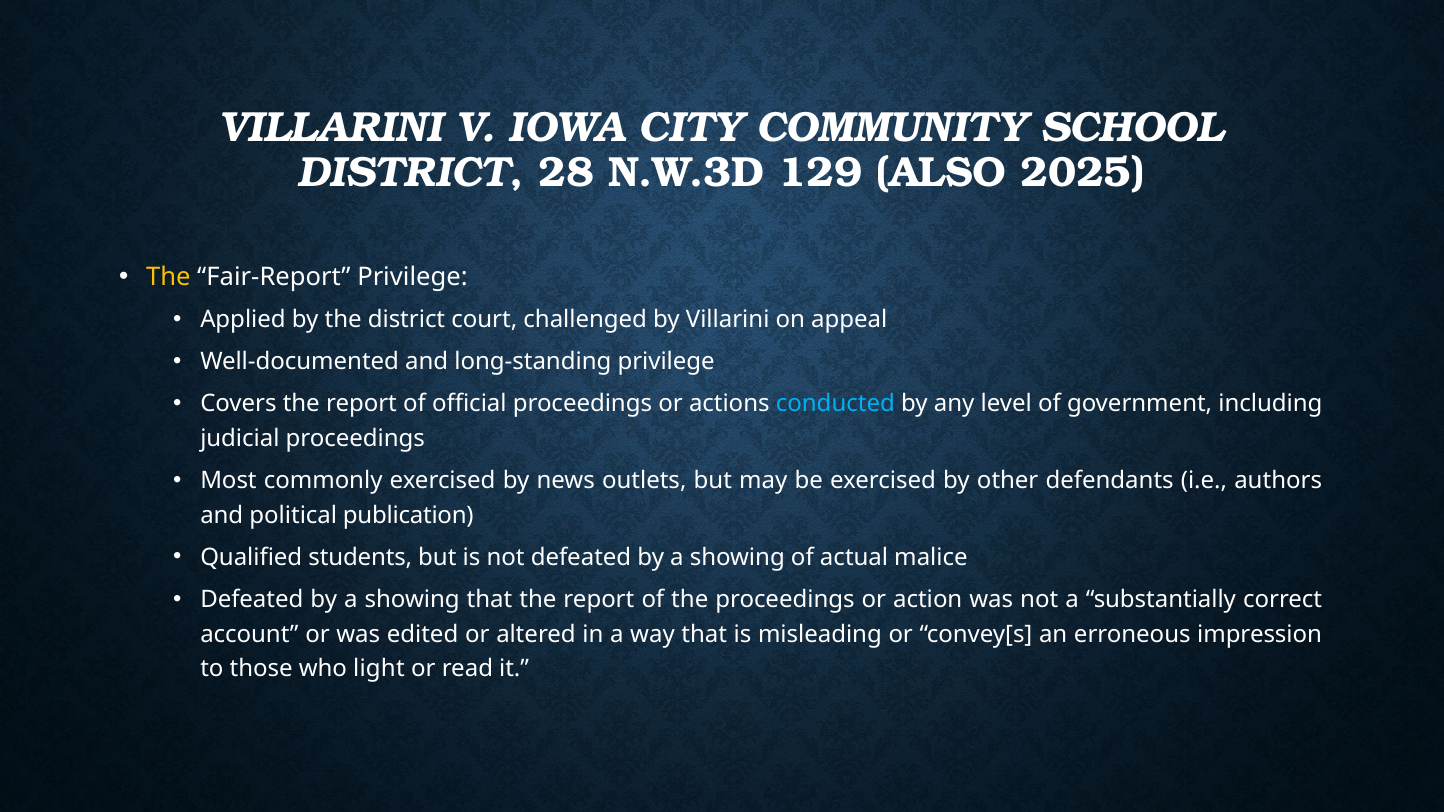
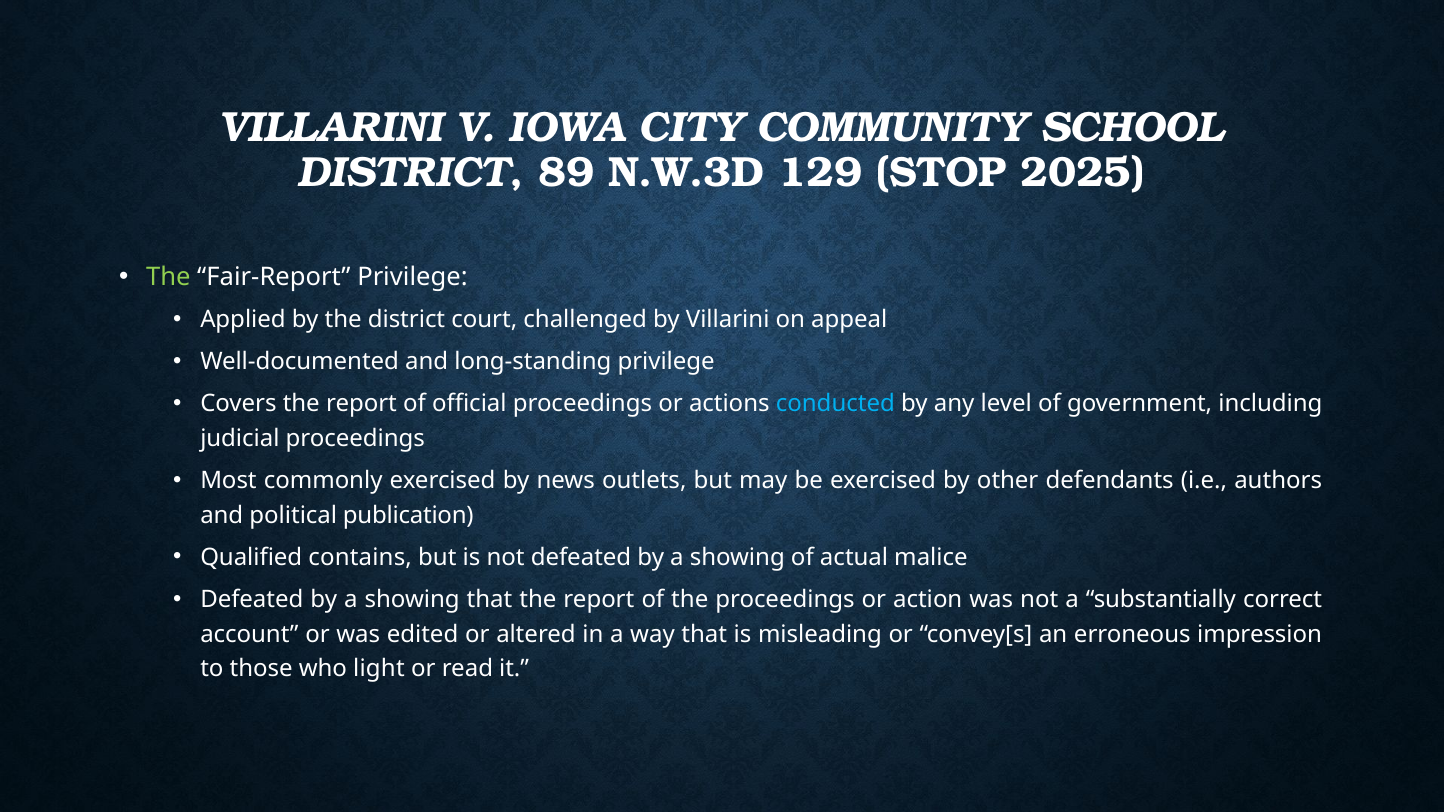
28: 28 -> 89
ALSO: ALSO -> STOP
The at (168, 277) colour: yellow -> light green
students: students -> contains
